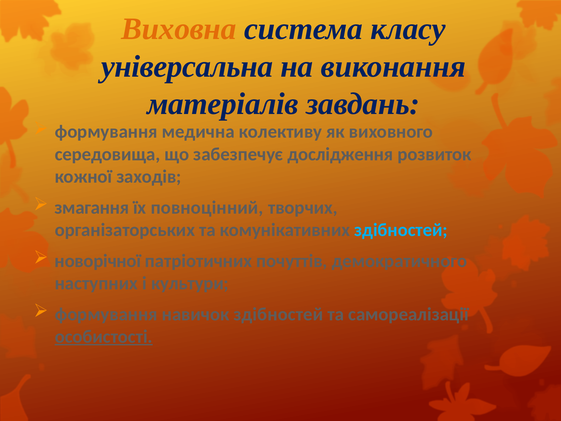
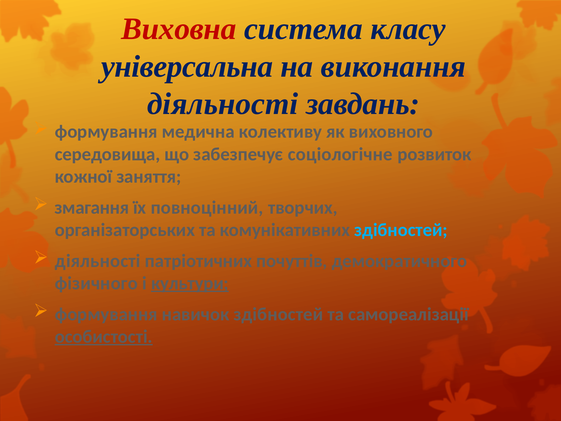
Виховна colour: orange -> red
матеріалів at (223, 104): матеріалів -> діяльності
дослідження: дослідження -> соціологічне
заходів: заходів -> заняття
новорічної at (98, 261): новорічної -> діяльності
наступних: наступних -> фізичного
культури underline: none -> present
